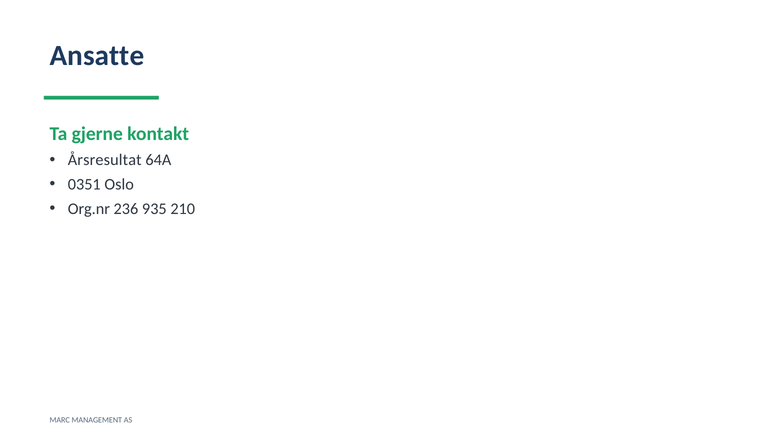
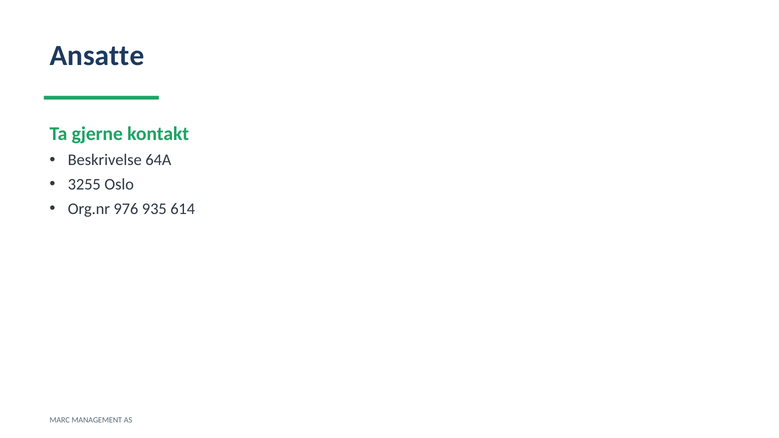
Årsresultat: Årsresultat -> Beskrivelse
0351: 0351 -> 3255
236: 236 -> 976
210: 210 -> 614
